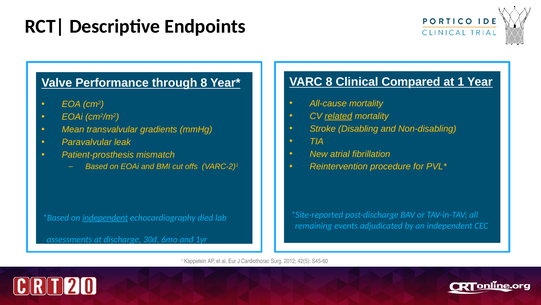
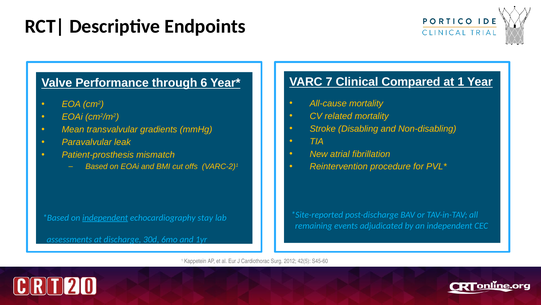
VARC 8: 8 -> 7
through 8: 8 -> 6
related underline: present -> none
died: died -> stay
